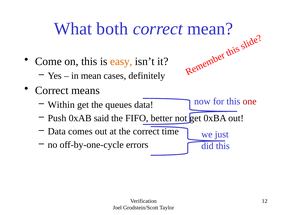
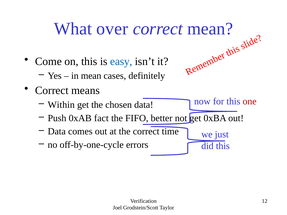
both: both -> over
easy colour: orange -> blue
queues: queues -> chosen
said: said -> fact
